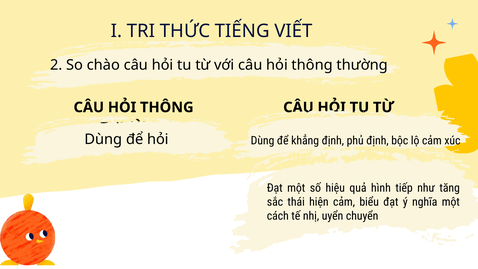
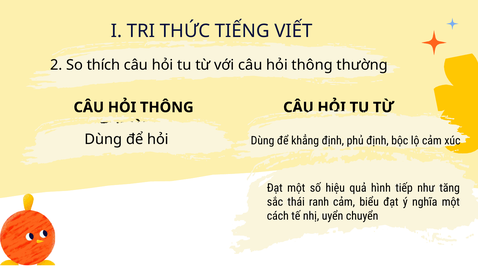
chào: chào -> thích
hiện: hiện -> ranh
